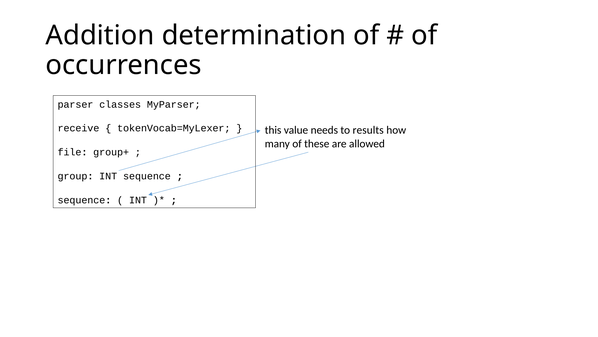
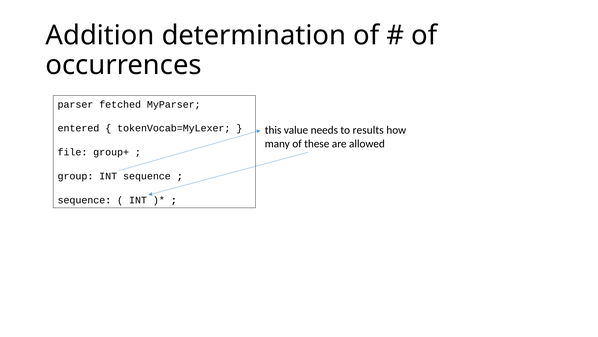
classes: classes -> fetched
receive: receive -> entered
